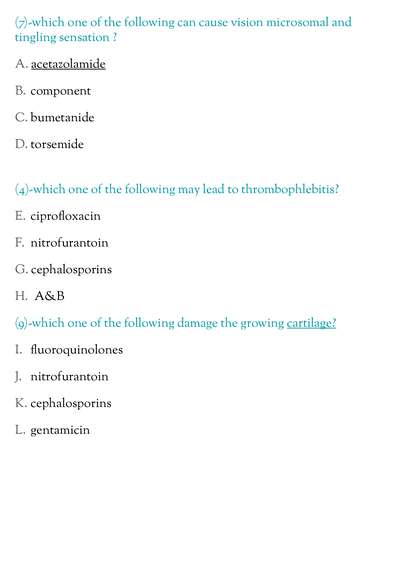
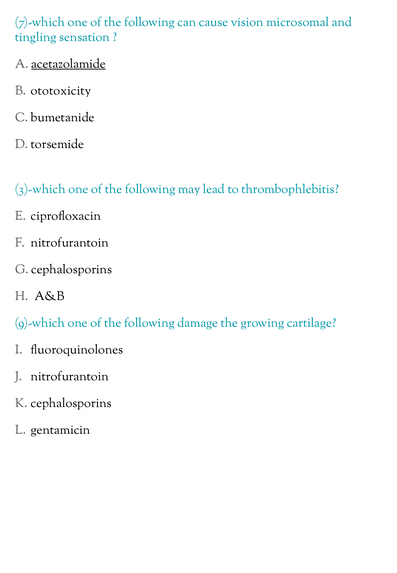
component: component -> ototoxicity
4)-which: 4)-which -> 3)-which
cartilage underline: present -> none
